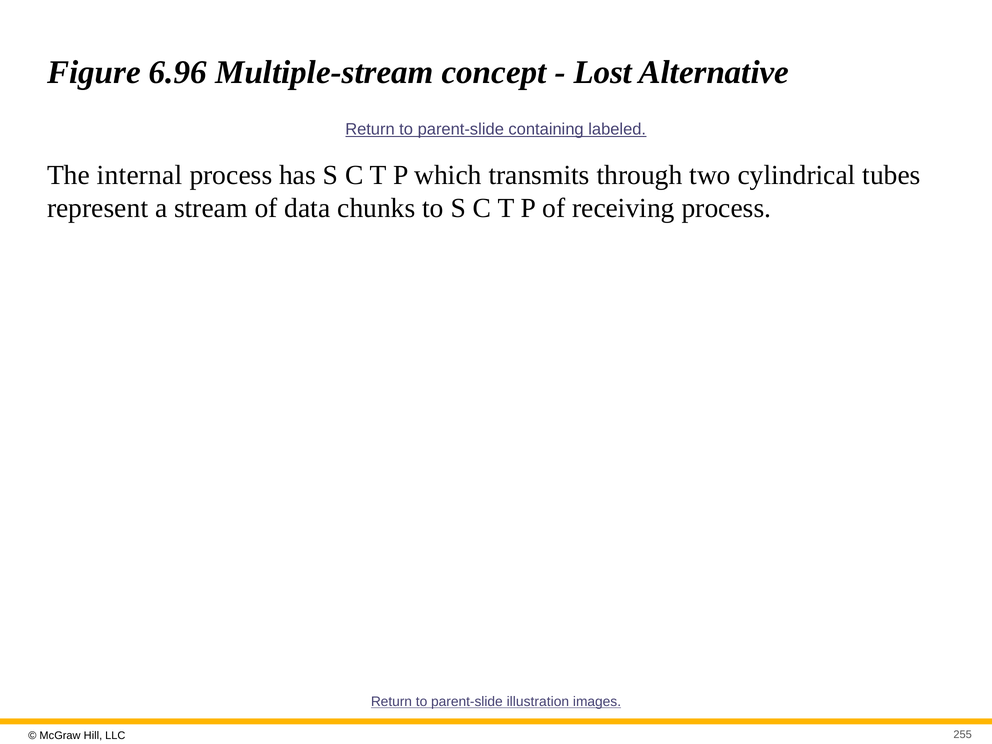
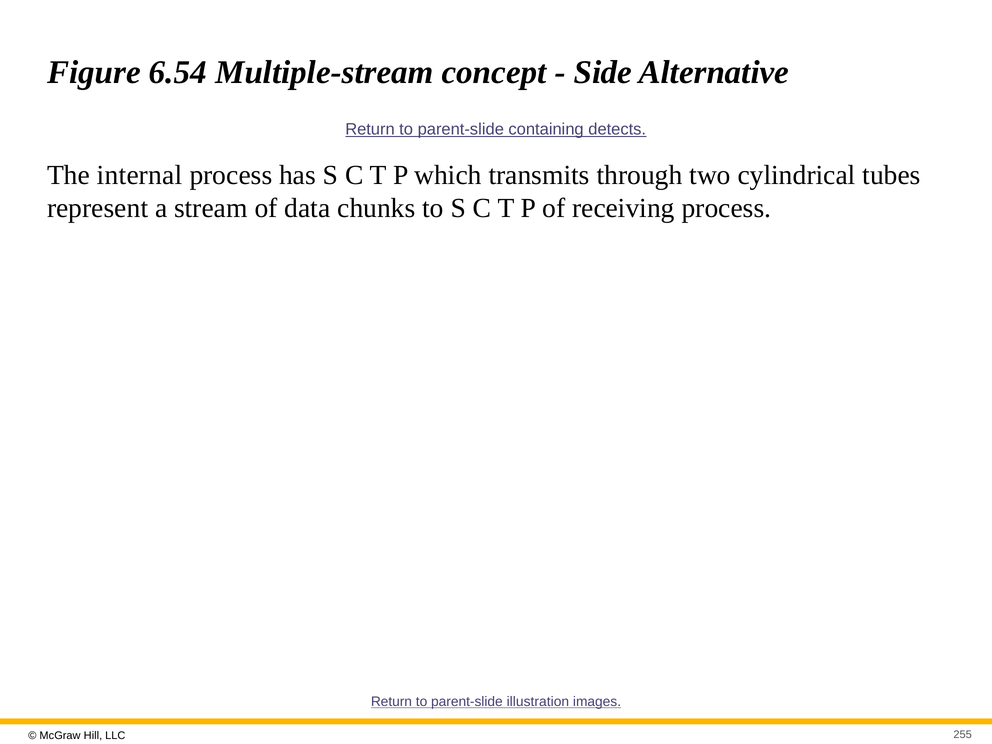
6.96: 6.96 -> 6.54
Lost: Lost -> Side
labeled: labeled -> detects
